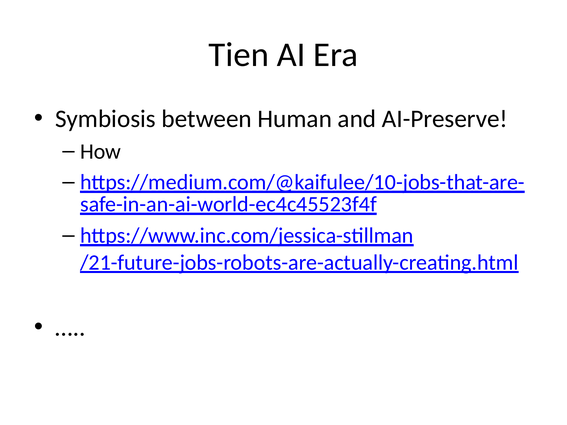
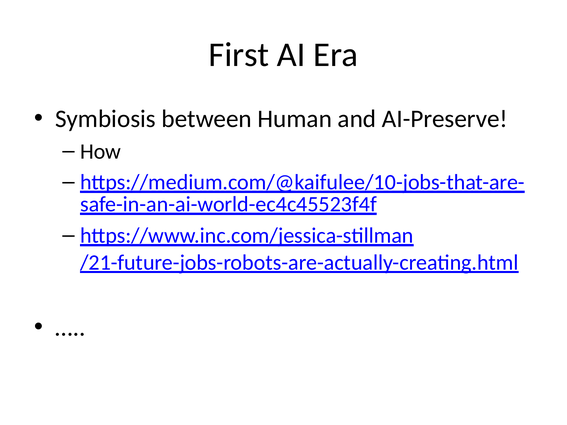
Tien: Tien -> First
